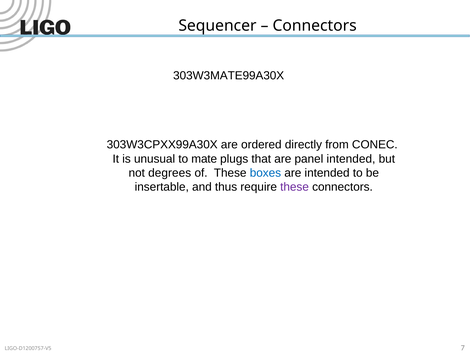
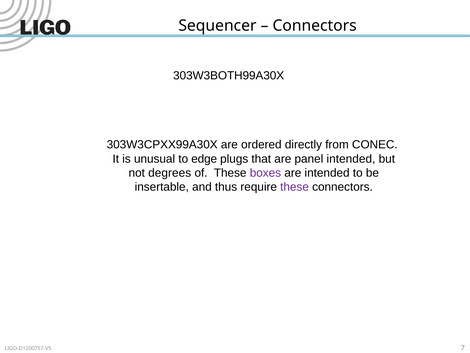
303W3MATE99A30X: 303W3MATE99A30X -> 303W3BOTH99A30X
mate: mate -> edge
boxes colour: blue -> purple
